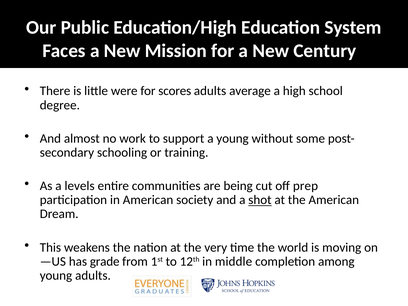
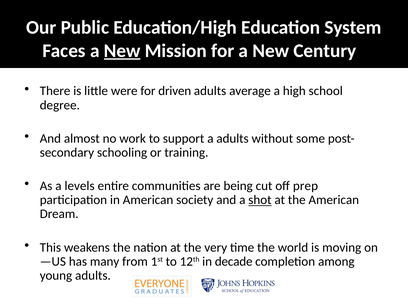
New at (122, 51) underline: none -> present
scores: scores -> driven
a young: young -> adults
grade: grade -> many
middle: middle -> decade
